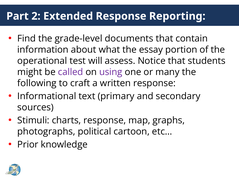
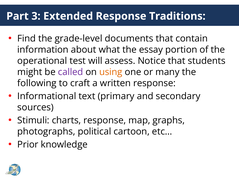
2: 2 -> 3
Reporting: Reporting -> Traditions
using colour: purple -> orange
